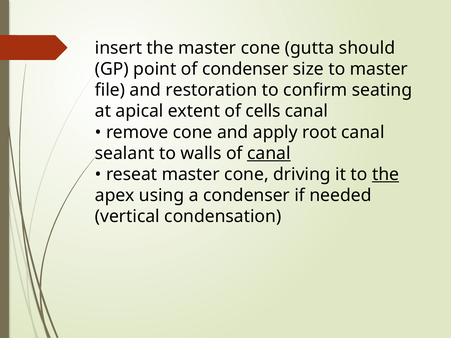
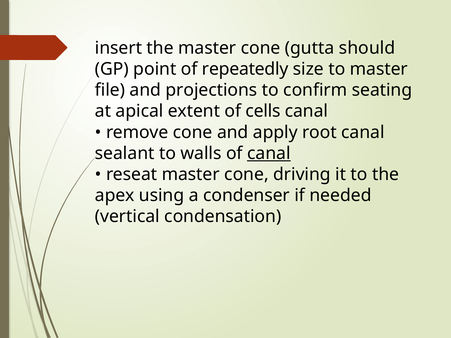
of condenser: condenser -> repeatedly
restoration: restoration -> projections
the at (386, 174) underline: present -> none
